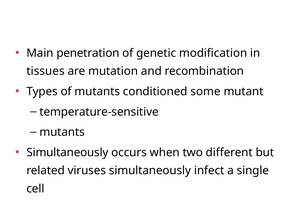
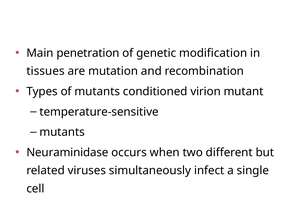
some: some -> virion
Simultaneously at (67, 152): Simultaneously -> Neuraminidase
